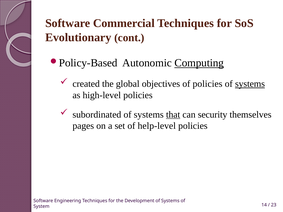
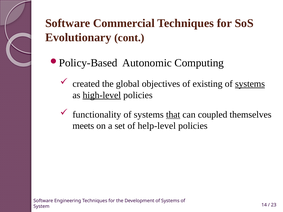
Computing underline: present -> none
of policies: policies -> existing
high-level underline: none -> present
subordinated: subordinated -> functionality
security: security -> coupled
pages: pages -> meets
